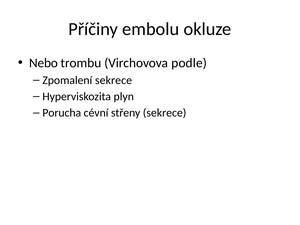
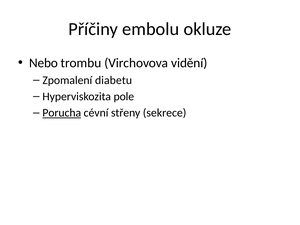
podle: podle -> vidění
Zpomalení sekrece: sekrece -> diabetu
plyn: plyn -> pole
Porucha underline: none -> present
